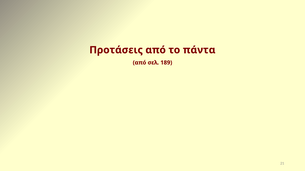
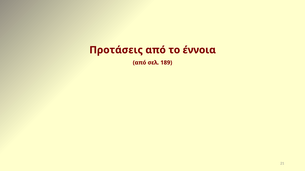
πάντα: πάντα -> έννοια
